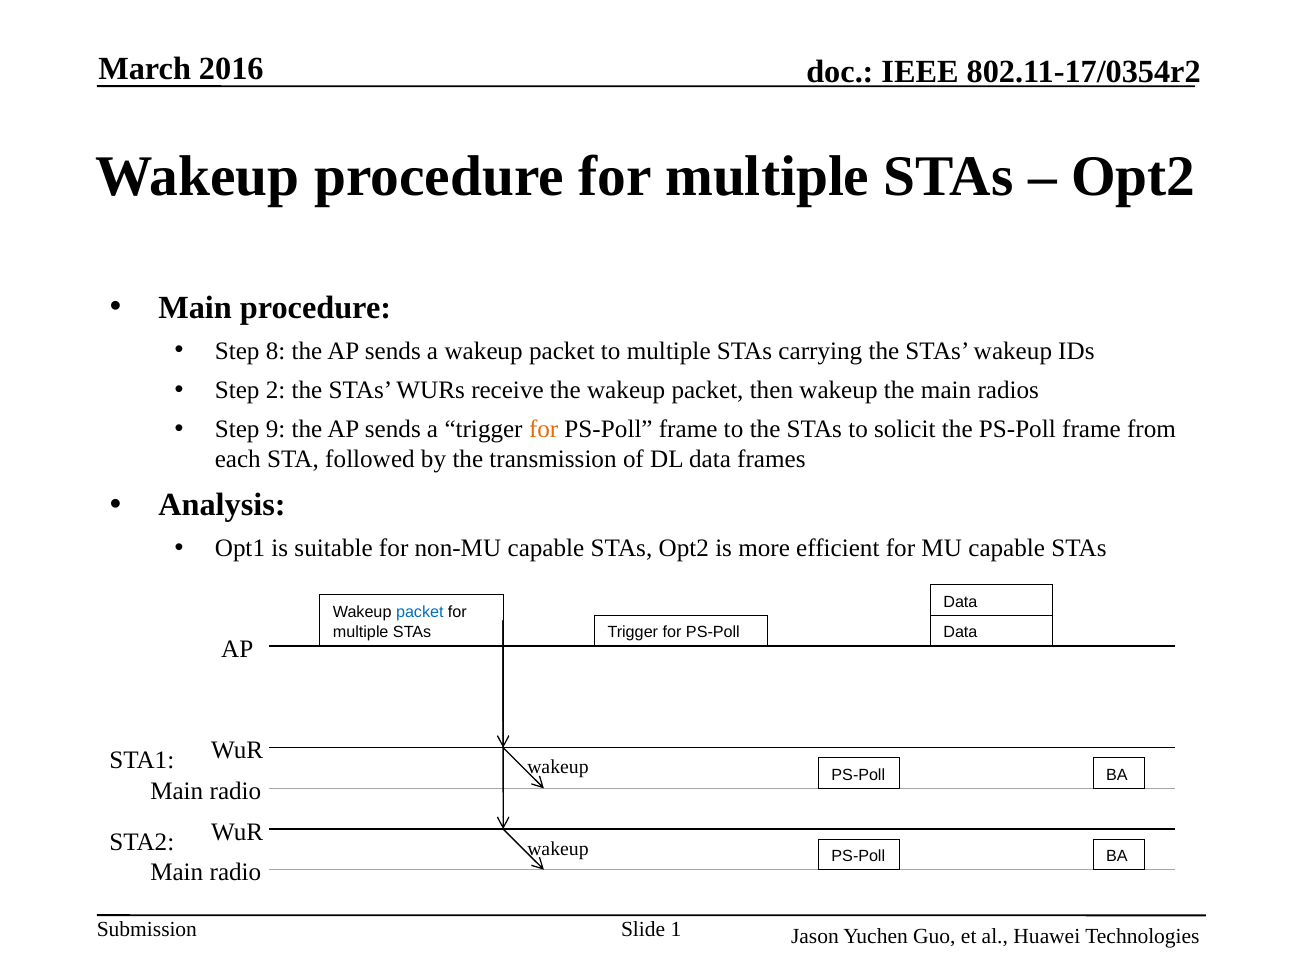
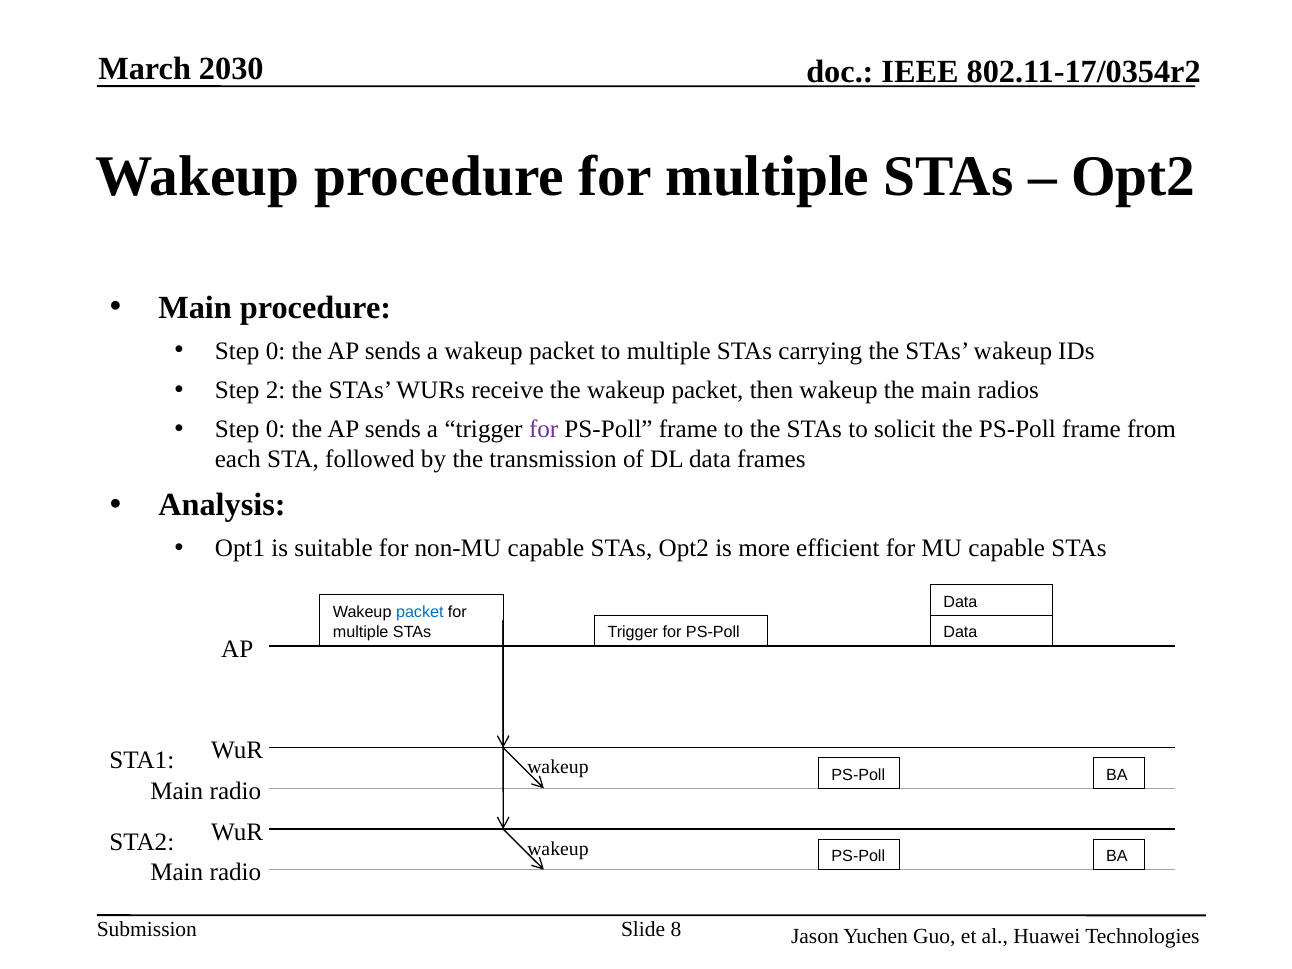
2016: 2016 -> 2030
8 at (276, 351): 8 -> 0
9 at (276, 429): 9 -> 0
for at (544, 429) colour: orange -> purple
1: 1 -> 8
